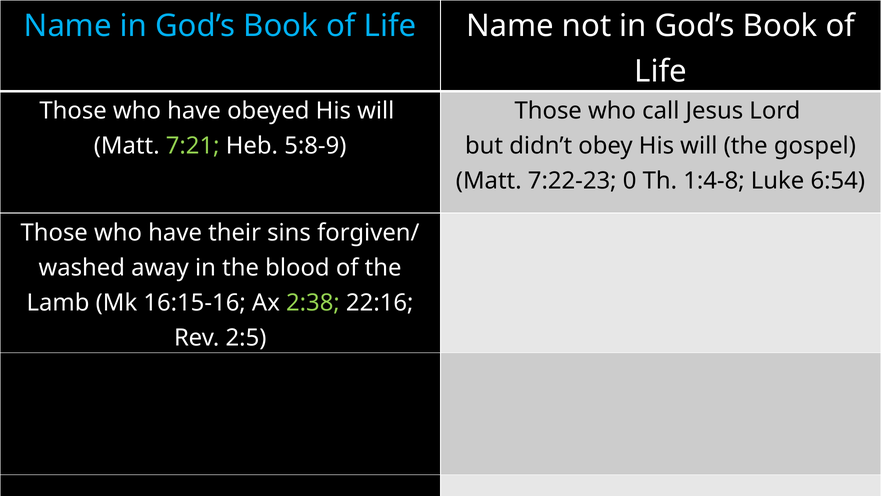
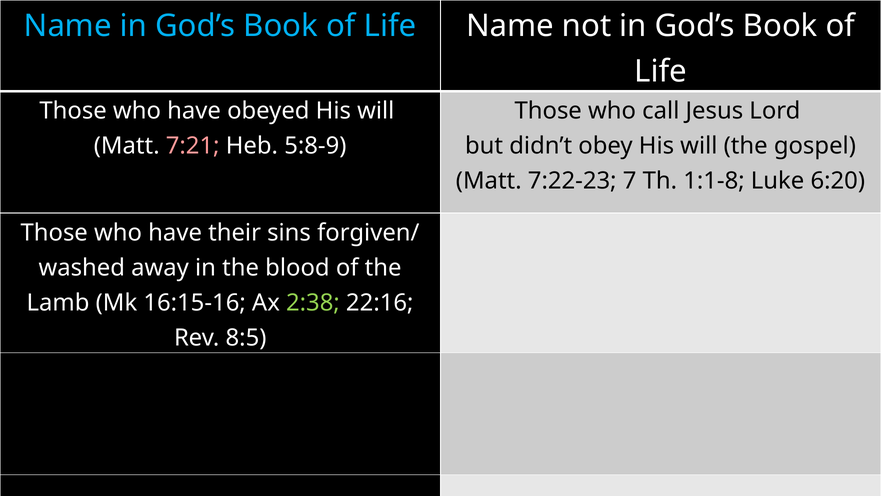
7:21 colour: light green -> pink
0: 0 -> 7
1:4-8: 1:4-8 -> 1:1-8
6:54: 6:54 -> 6:20
2:5: 2:5 -> 8:5
